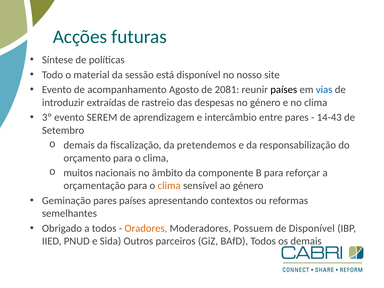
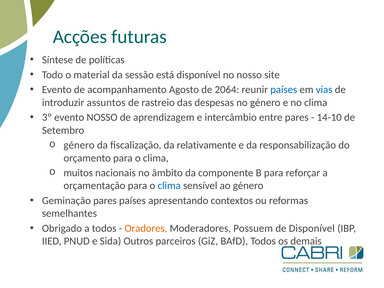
2081: 2081 -> 2064
países at (284, 90) colour: black -> blue
extraídas: extraídas -> assuntos
evento SEREM: SEREM -> NOSSO
14-43: 14-43 -> 14-10
o demais: demais -> género
pretendemos: pretendemos -> relativamente
clima at (169, 186) colour: orange -> blue
